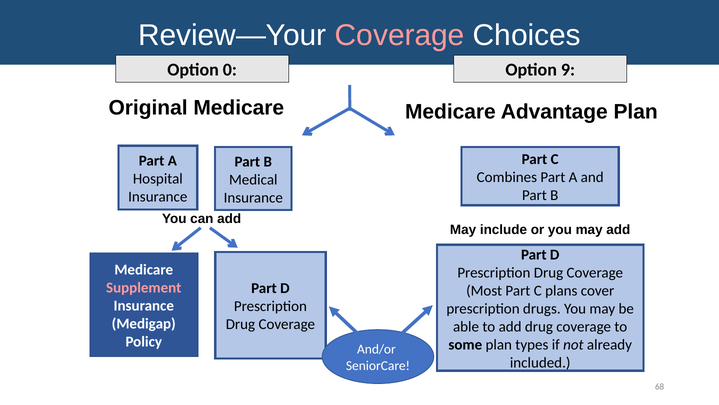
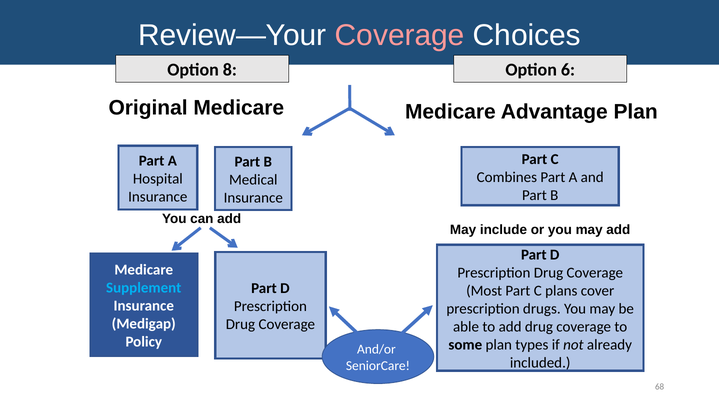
0: 0 -> 8
9: 9 -> 6
Supplement colour: pink -> light blue
